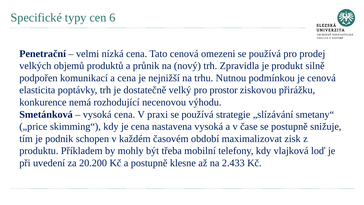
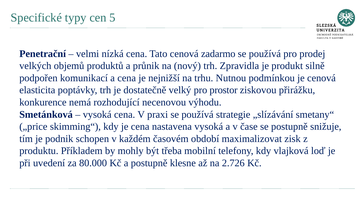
6: 6 -> 5
omezeni: omezeni -> zadarmo
20.200: 20.200 -> 80.000
2.433: 2.433 -> 2.726
